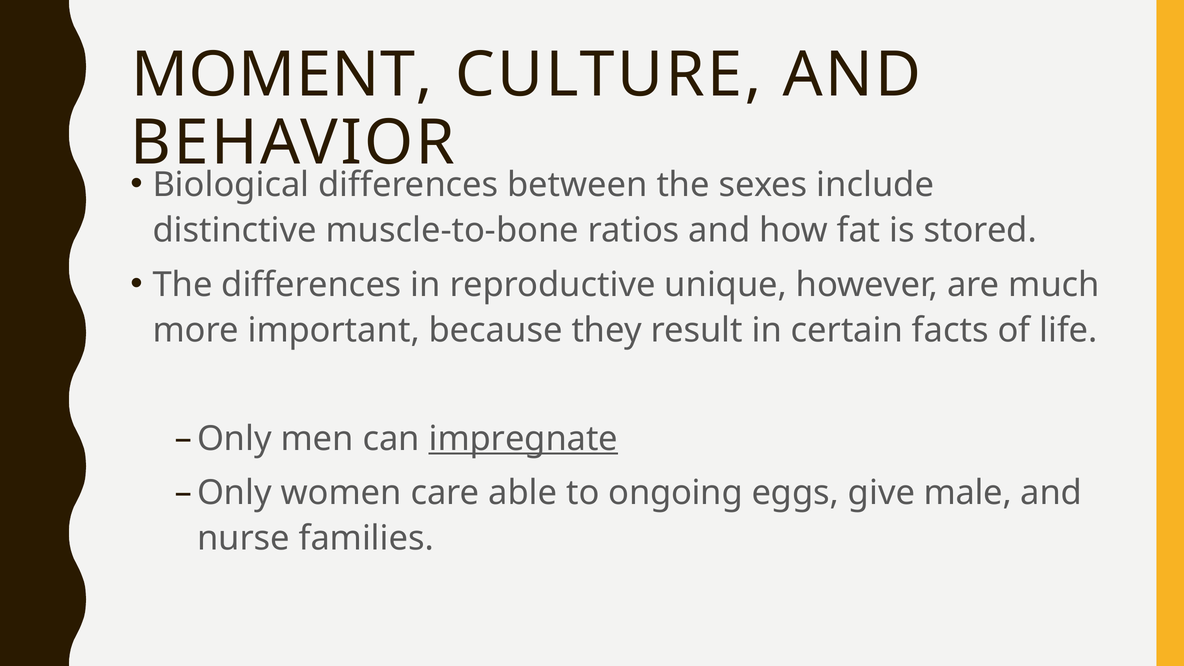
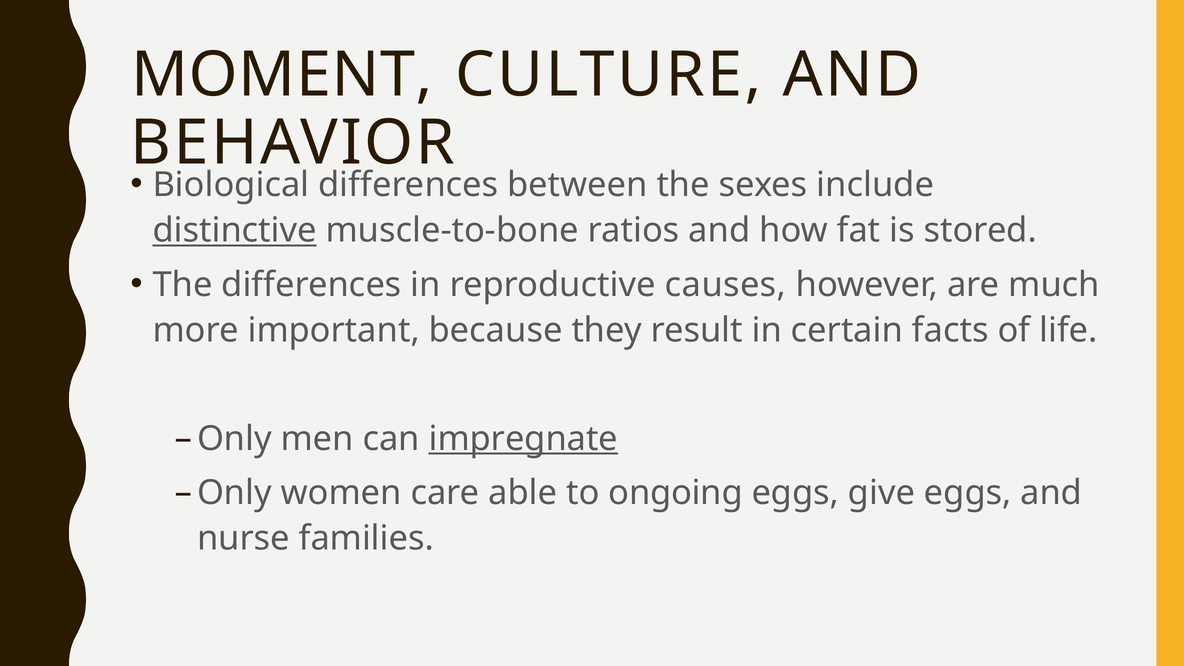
distinctive underline: none -> present
unique: unique -> causes
give male: male -> eggs
